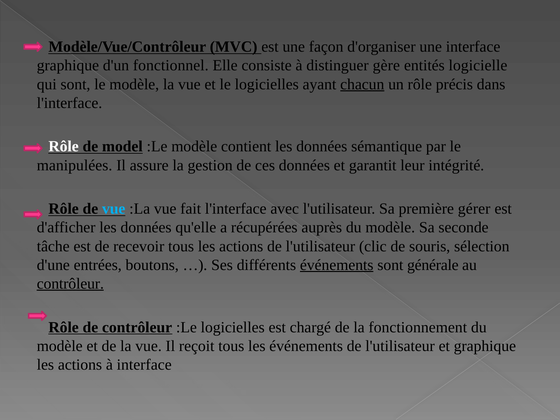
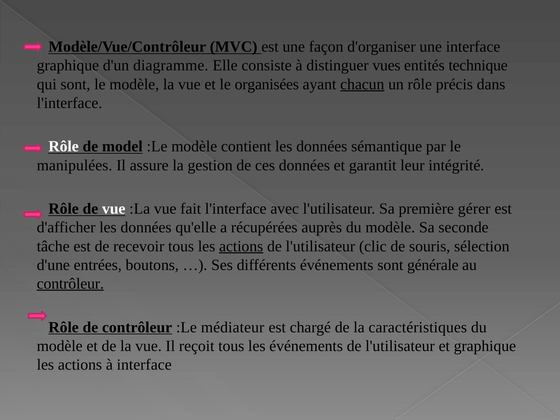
fonctionnel: fonctionnel -> diagramme
gère: gère -> vues
logicielle: logicielle -> technique
le logicielles: logicielles -> organisées
vue at (114, 209) colour: light blue -> white
actions at (241, 246) underline: none -> present
événements at (337, 265) underline: present -> none
:Le logicielles: logicielles -> médiateur
fonctionnement: fonctionnement -> caractéristiques
